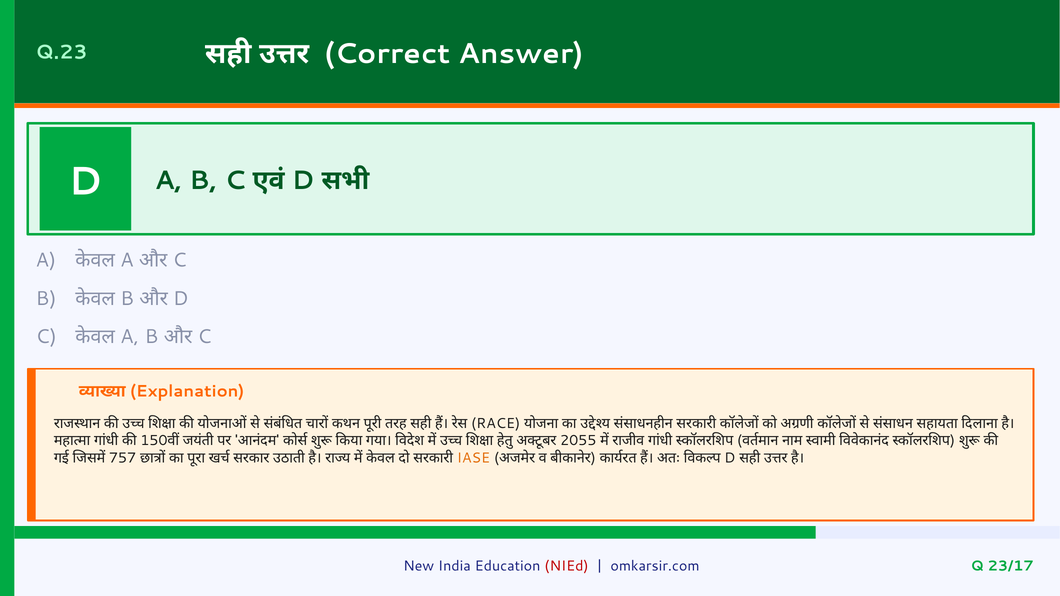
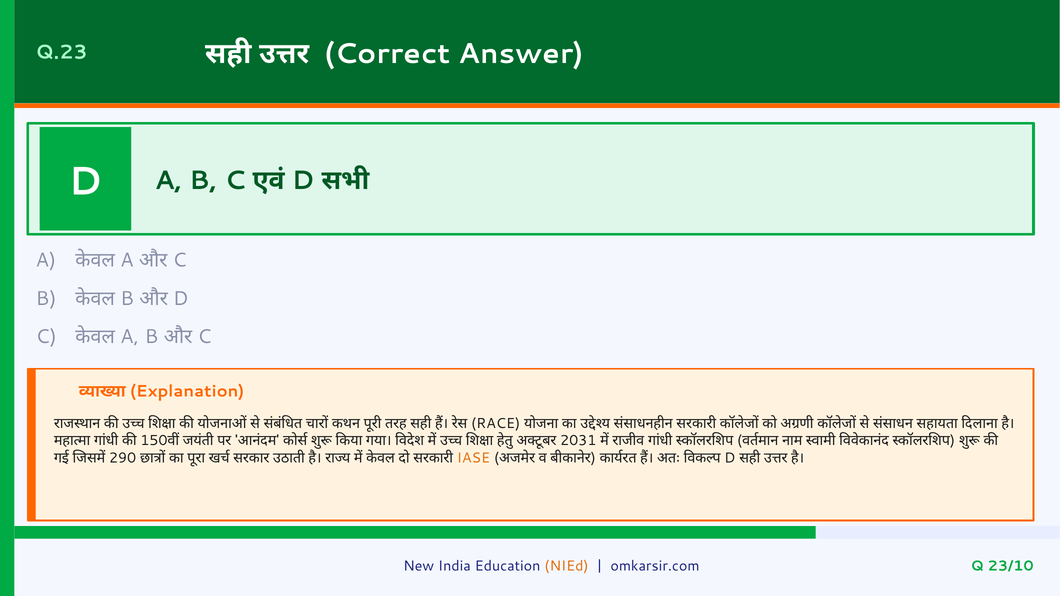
2055: 2055 -> 2031
757: 757 -> 290
NIEd colour: red -> orange
23/17: 23/17 -> 23/10
